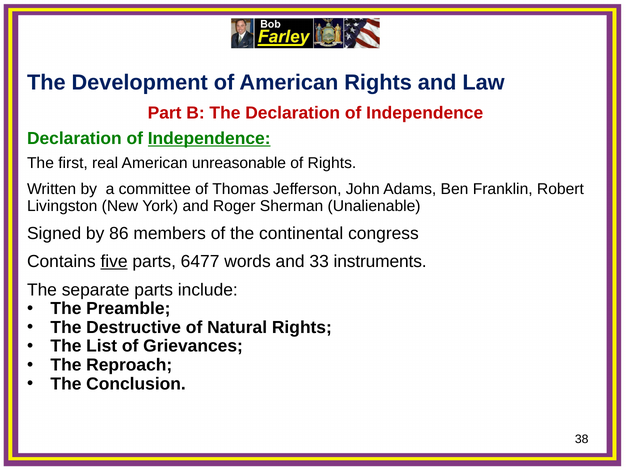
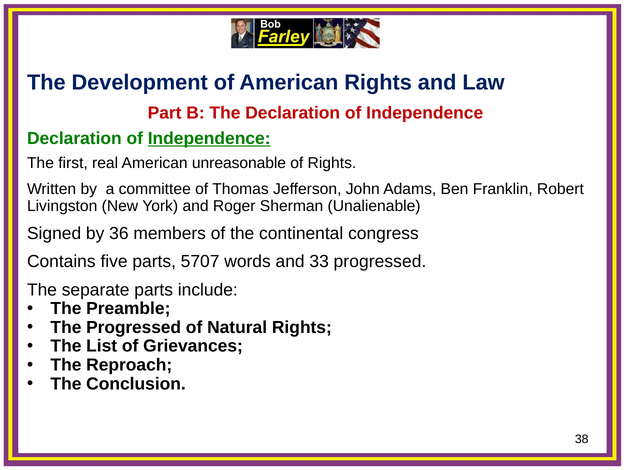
86: 86 -> 36
five underline: present -> none
6477: 6477 -> 5707
33 instruments: instruments -> progressed
The Destructive: Destructive -> Progressed
